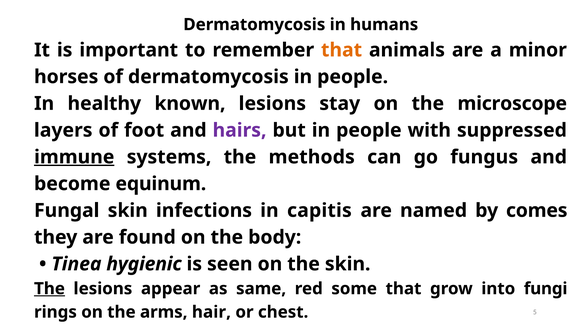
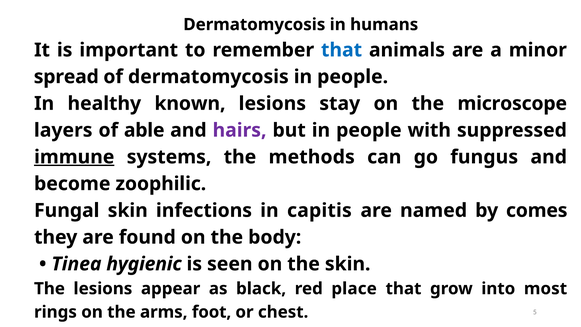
that at (342, 50) colour: orange -> blue
horses: horses -> spread
foot: foot -> able
equinum: equinum -> zoophilic
The at (49, 288) underline: present -> none
same: same -> black
some: some -> place
fungi: fungi -> most
hair: hair -> foot
